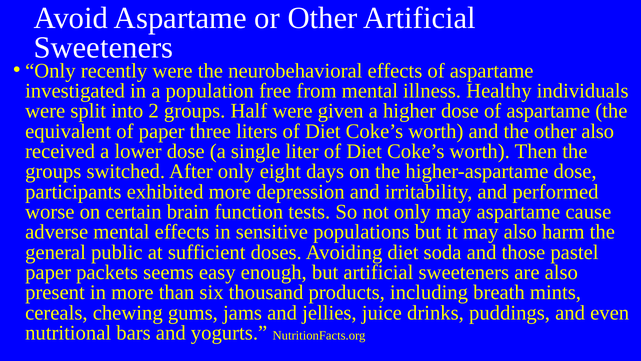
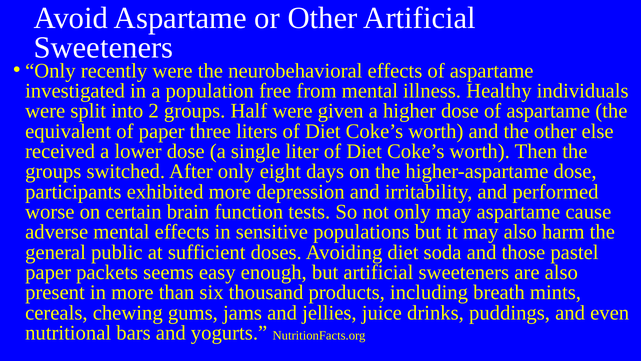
other also: also -> else
